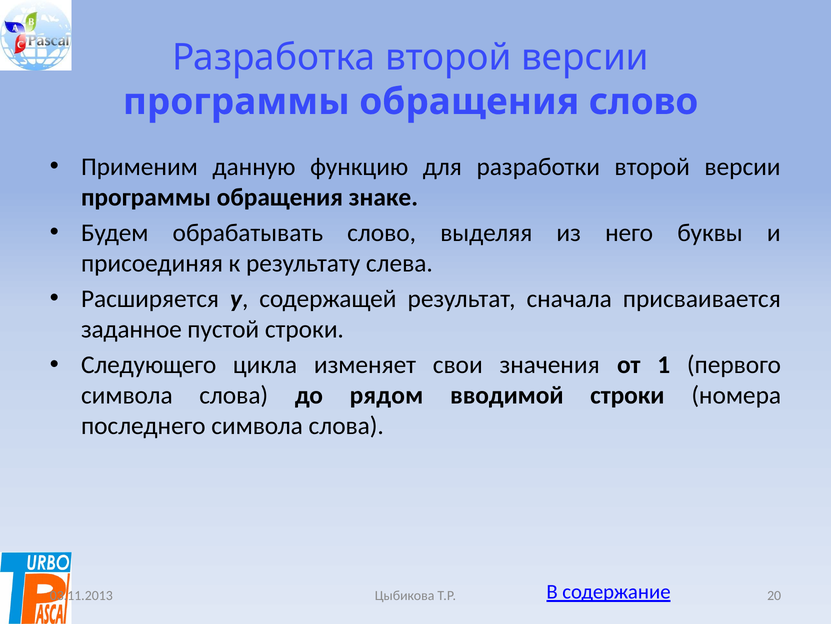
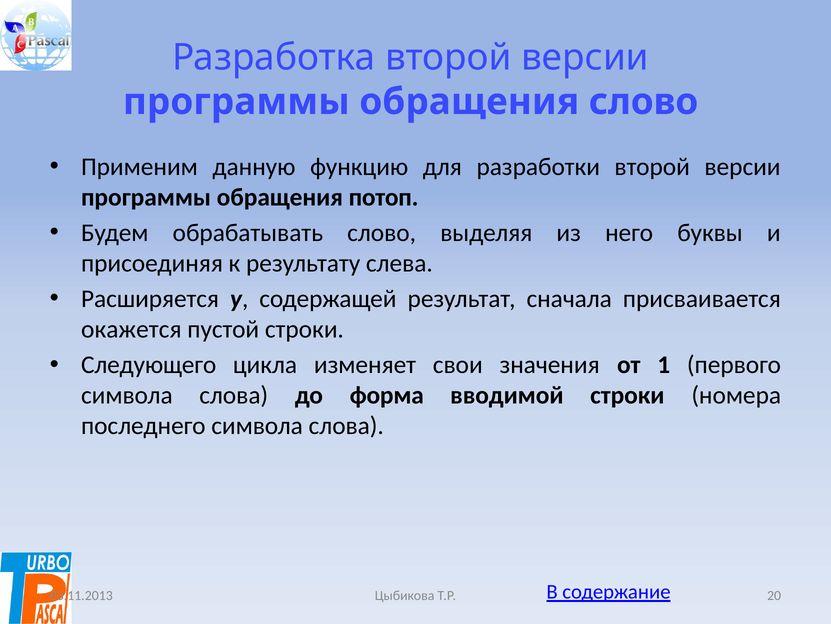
знаке: знаке -> потоп
заданное: заданное -> окажется
рядом: рядом -> форма
